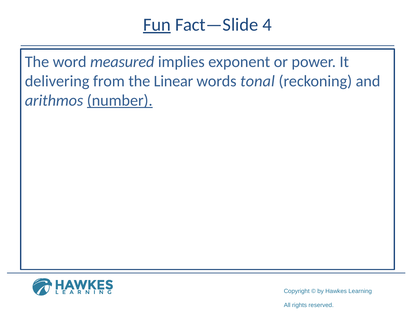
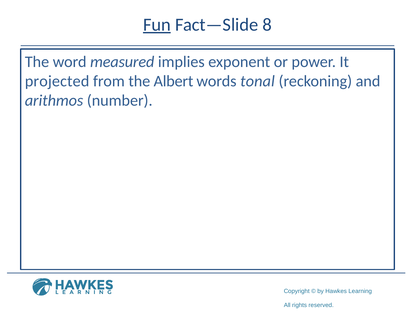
4: 4 -> 8
delivering: delivering -> projected
Linear: Linear -> Albert
number underline: present -> none
